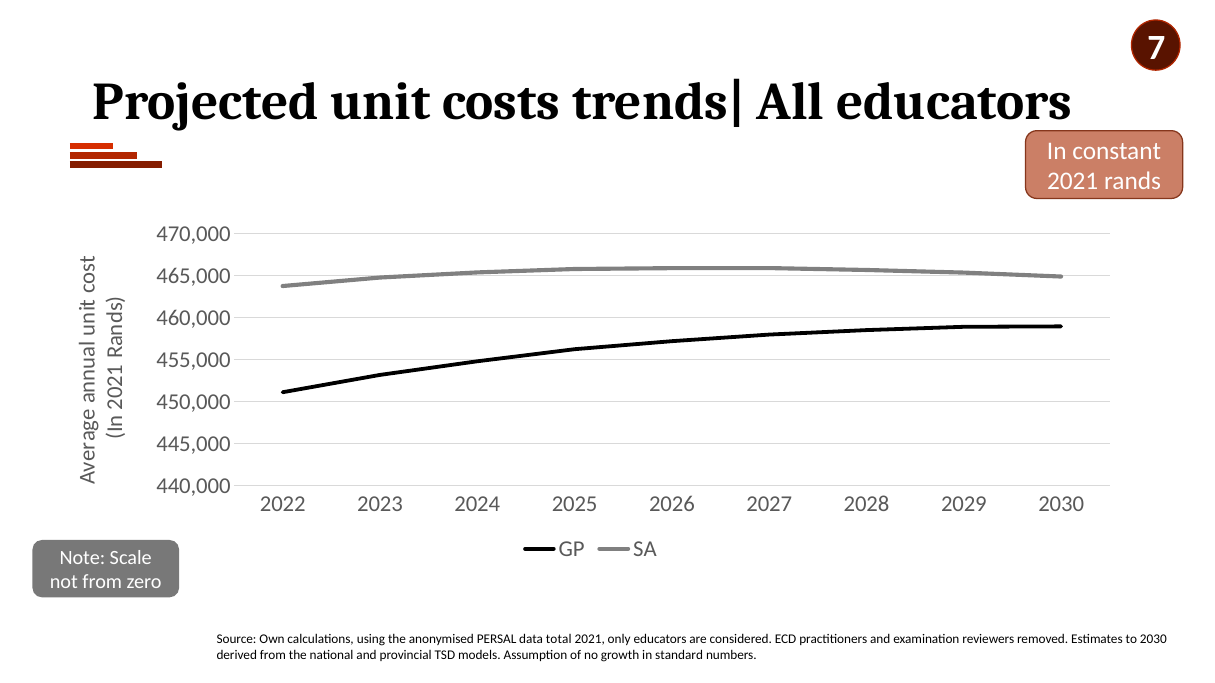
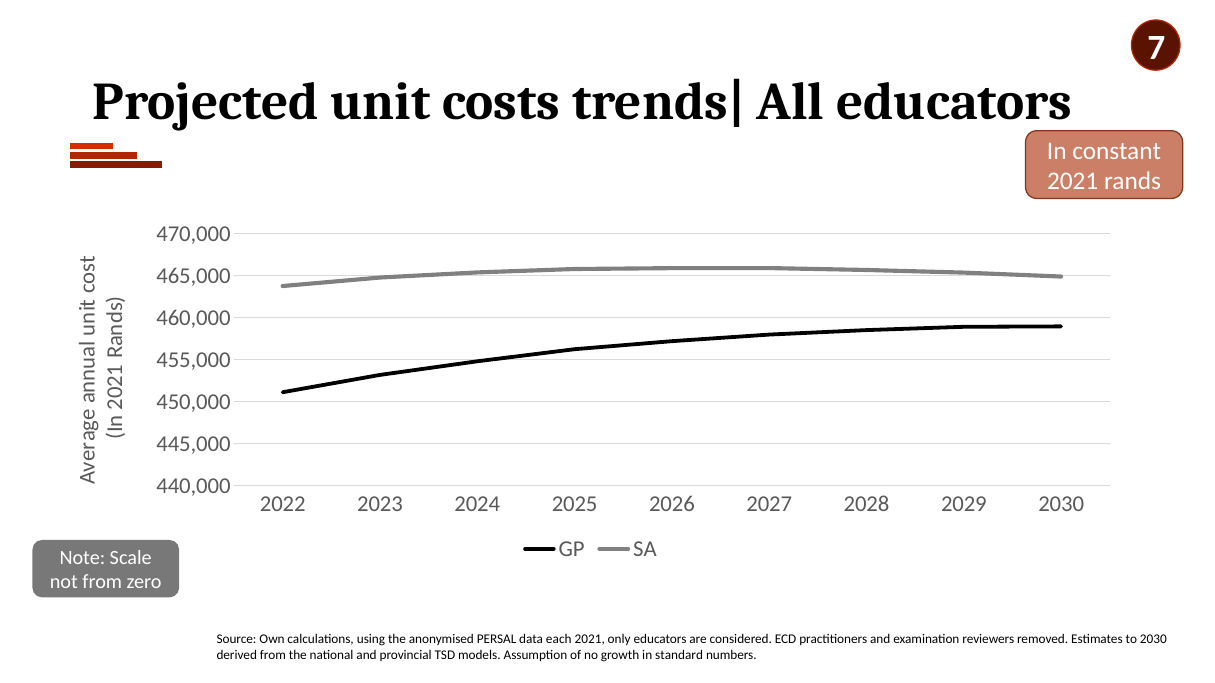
total: total -> each
